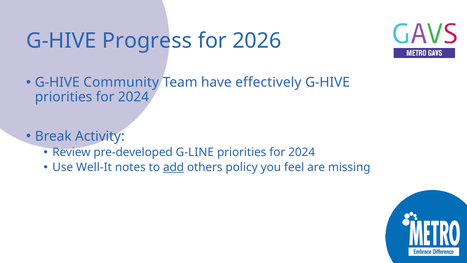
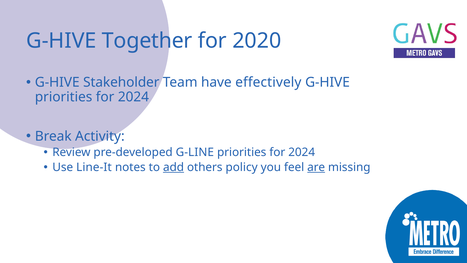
Progress: Progress -> Together
2026: 2026 -> 2020
Community: Community -> Stakeholder
Well-It: Well-It -> Line-It
are underline: none -> present
